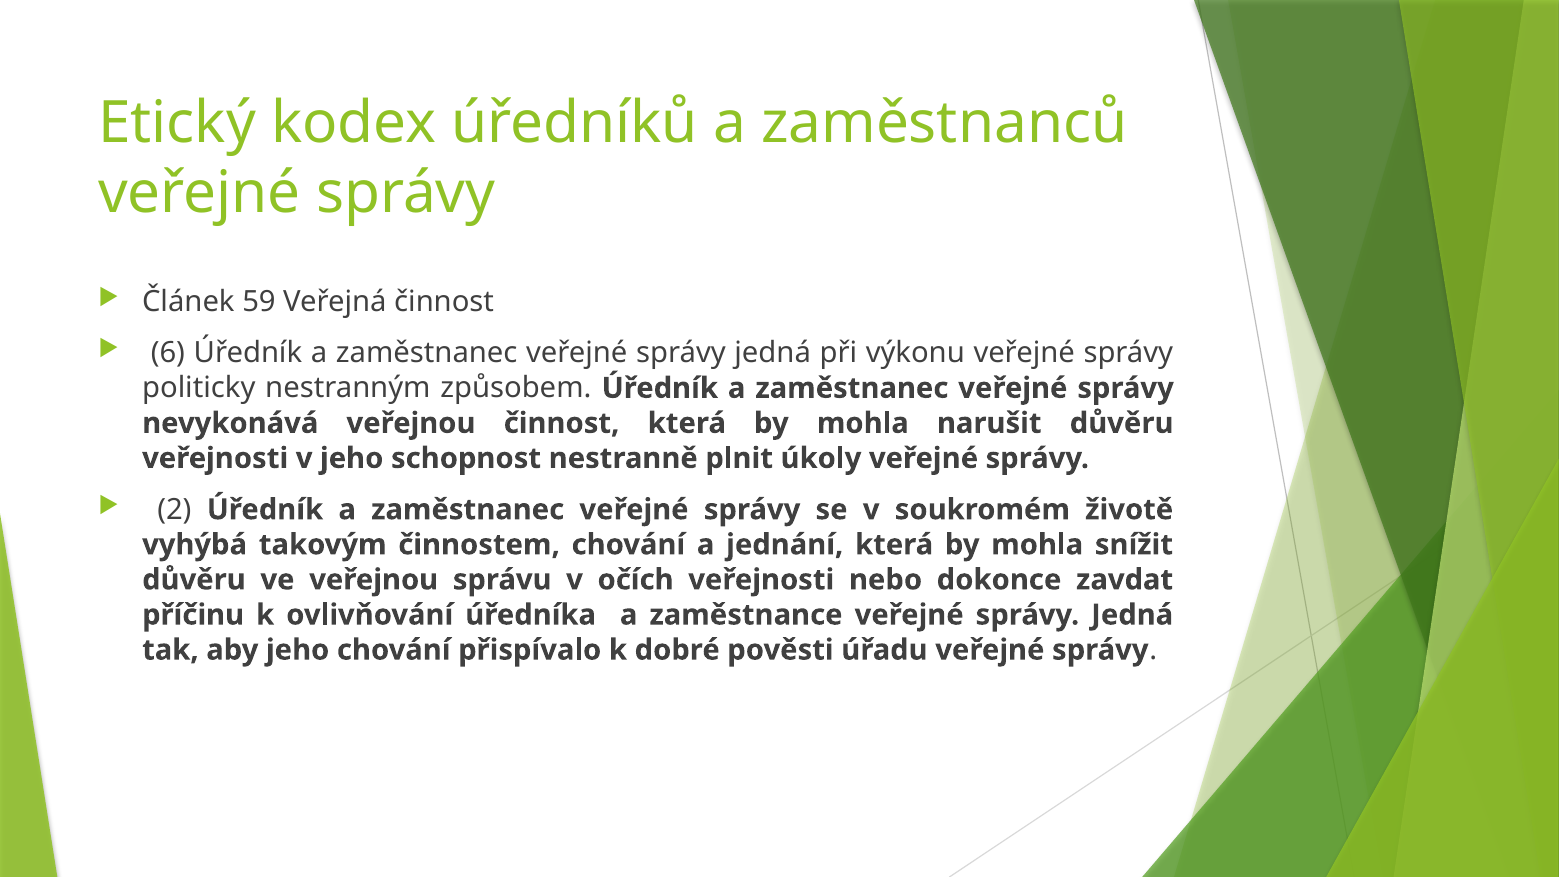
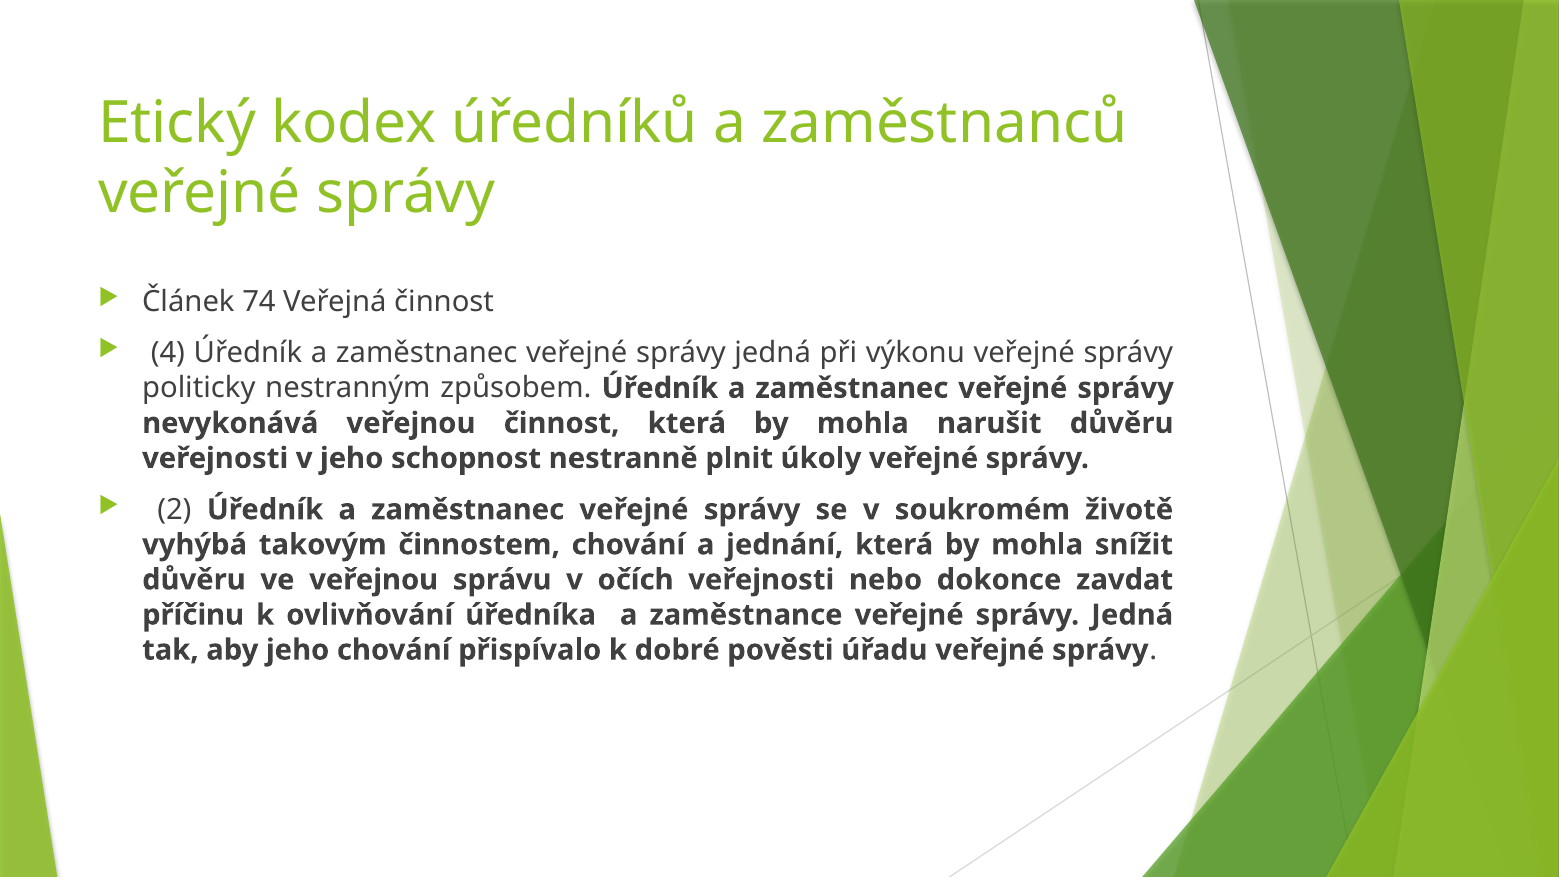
59: 59 -> 74
6: 6 -> 4
